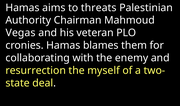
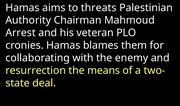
Vegas: Vegas -> Arrest
myself: myself -> means
